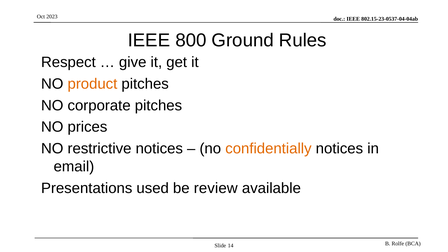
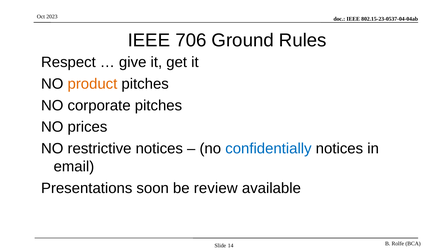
800: 800 -> 706
confidentially colour: orange -> blue
used: used -> soon
